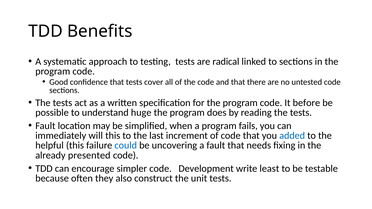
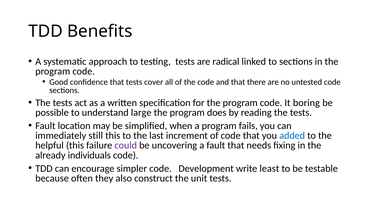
before: before -> boring
huge: huge -> large
will: will -> still
could colour: blue -> purple
presented: presented -> individuals
